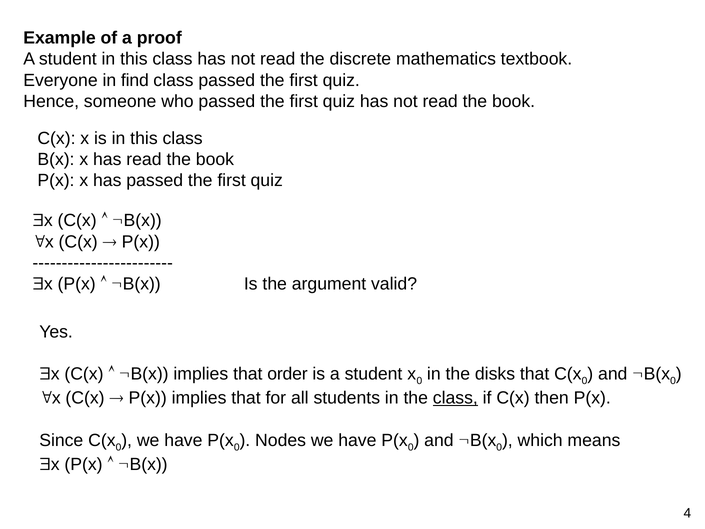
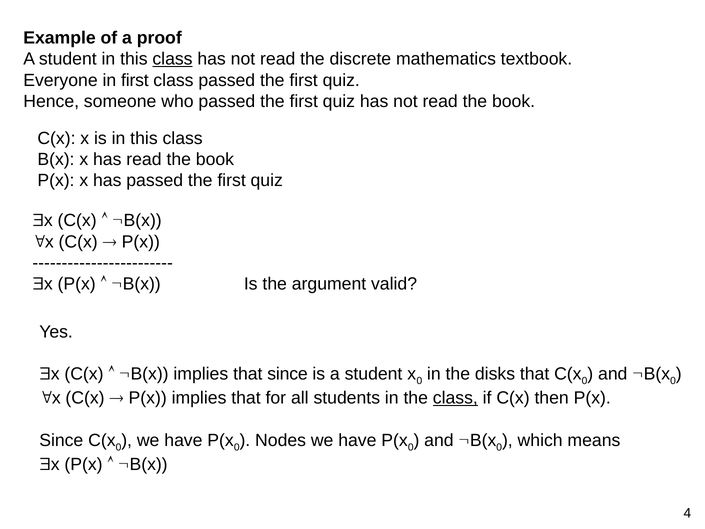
class at (172, 59) underline: none -> present
in find: find -> first
that order: order -> since
